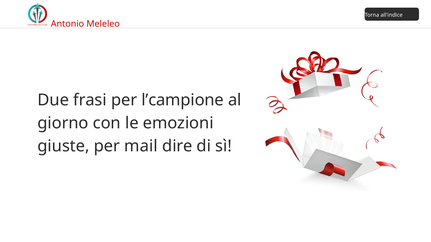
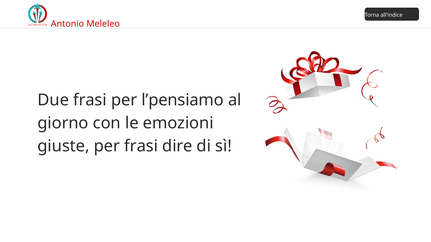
l’campione: l’campione -> l’pensiamo
per mail: mail -> frasi
